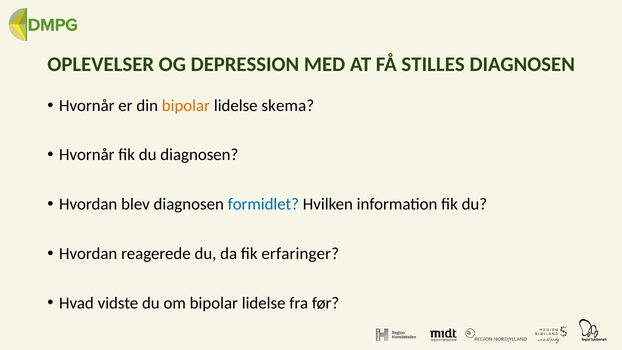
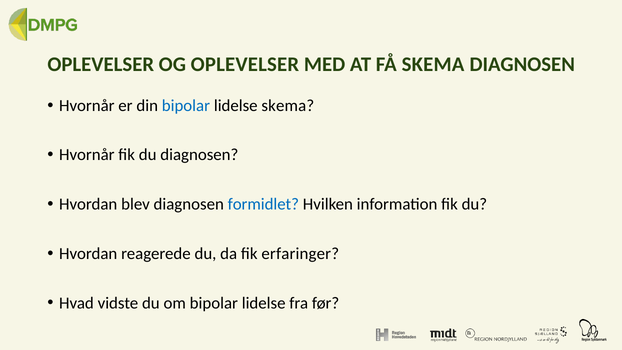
OG DEPRESSION: DEPRESSION -> OPLEVELSER
FÅ STILLES: STILLES -> SKEMA
bipolar at (186, 106) colour: orange -> blue
